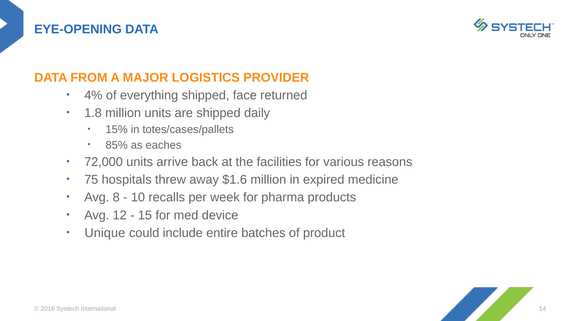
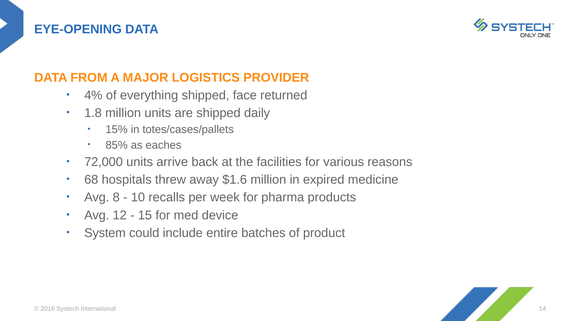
75: 75 -> 68
Unique: Unique -> System
